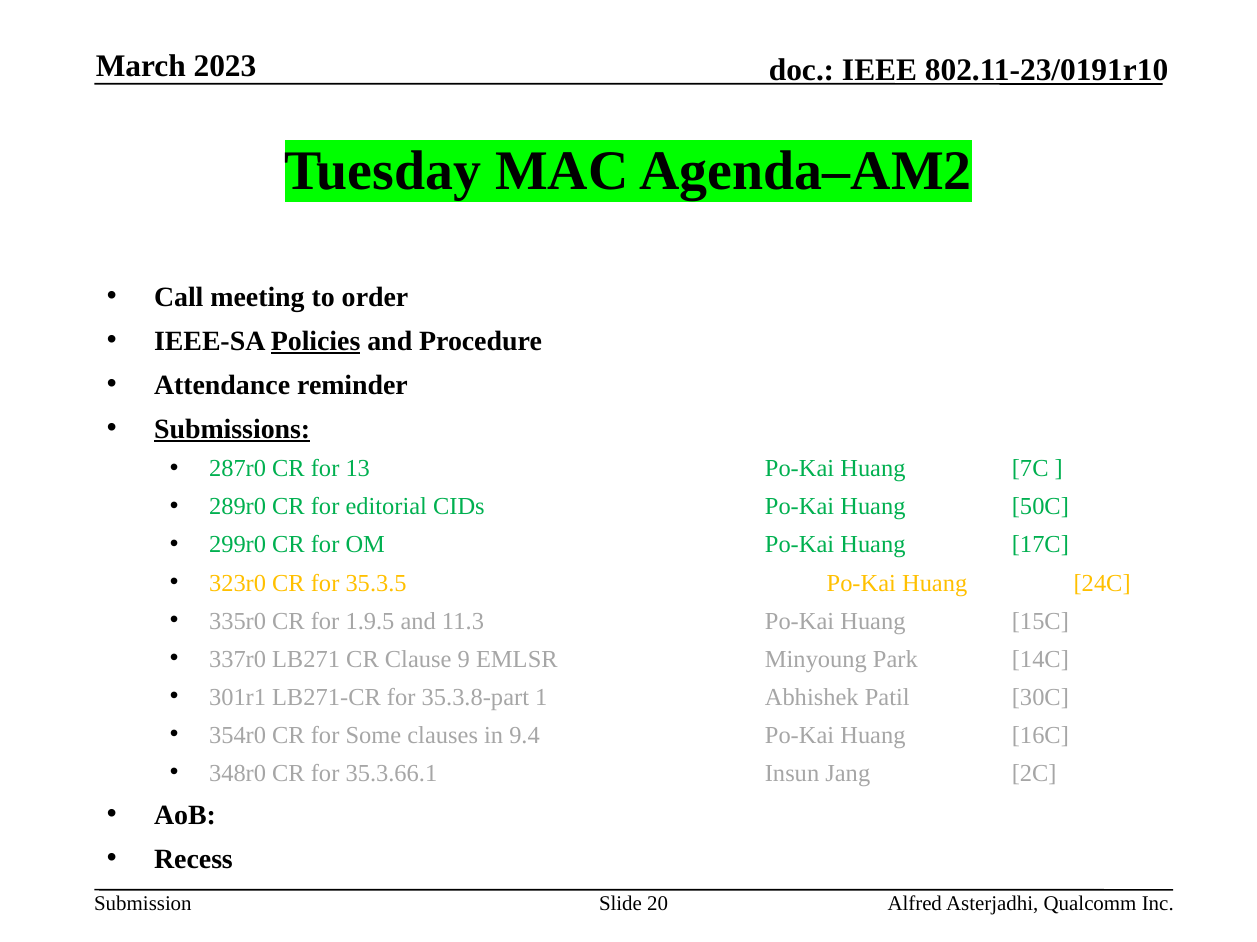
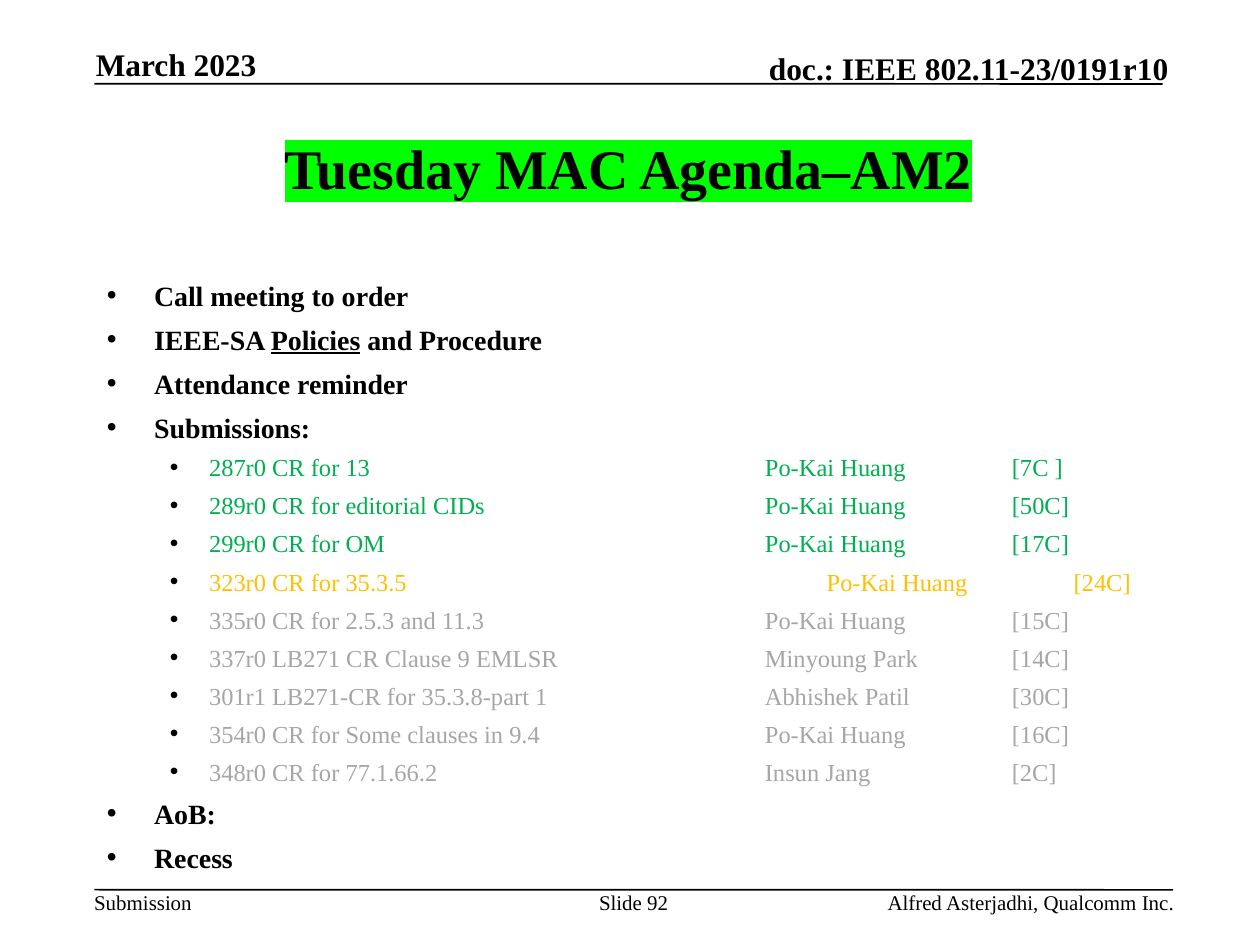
Submissions underline: present -> none
1.9.5: 1.9.5 -> 2.5.3
35.3.66.1: 35.3.66.1 -> 77.1.66.2
20: 20 -> 92
